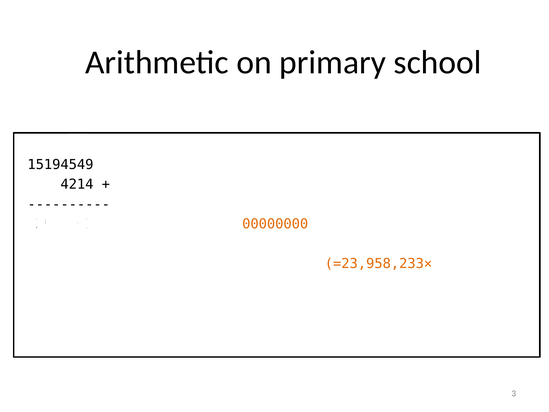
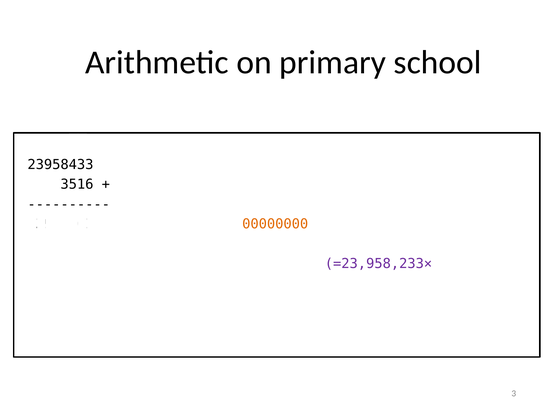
15194549: 15194549 -> 23958433
4214: 4214 -> 3516
=23,958,233× at (378, 264) colour: orange -> purple
